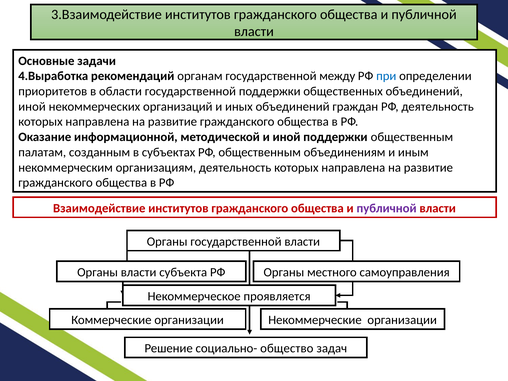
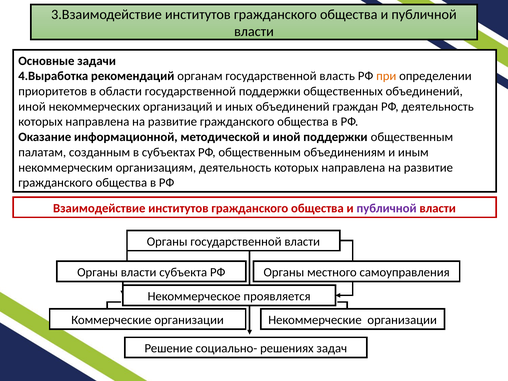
между: между -> власть
при colour: blue -> orange
общество: общество -> решениях
